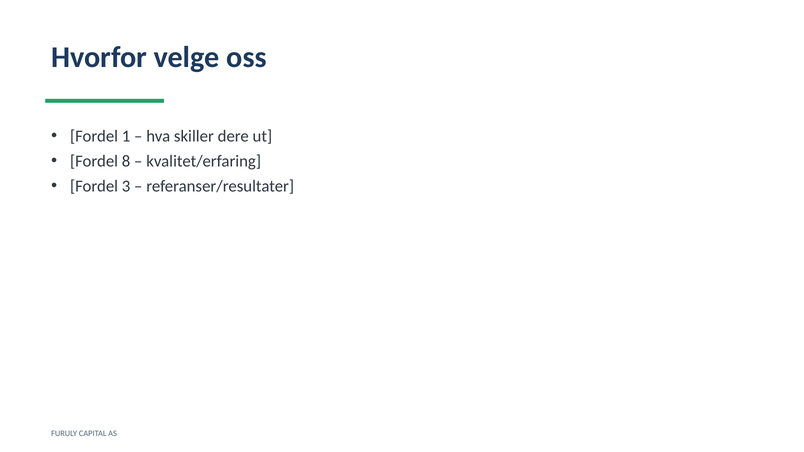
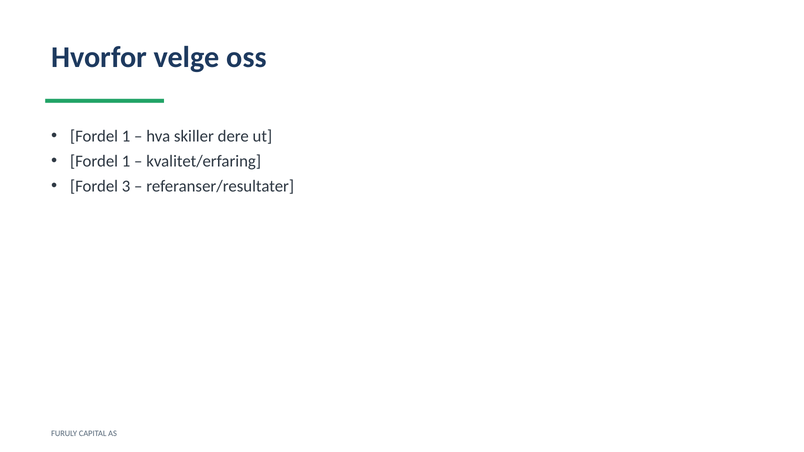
8 at (126, 161): 8 -> 1
